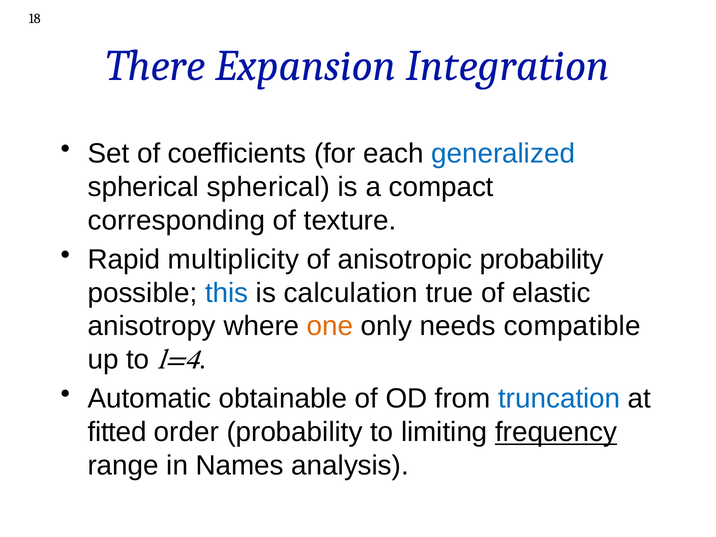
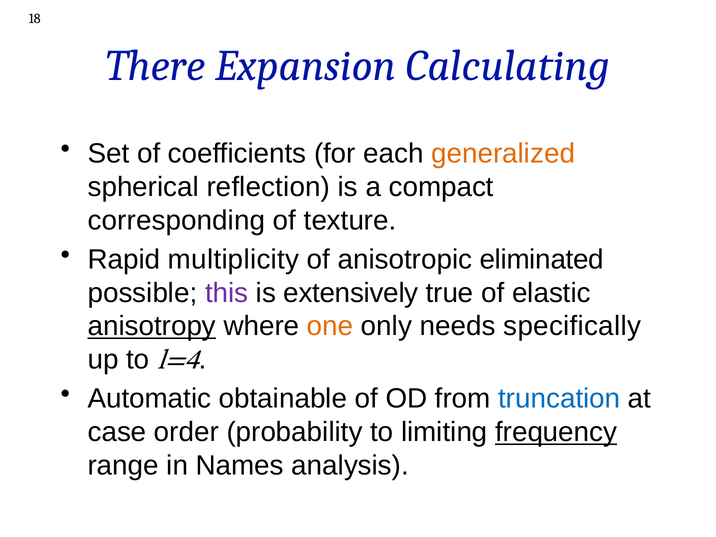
Integration: Integration -> Calculating
generalized colour: blue -> orange
spherical spherical: spherical -> reflection
anisotropic probability: probability -> eliminated
this colour: blue -> purple
calculation: calculation -> extensively
anisotropy underline: none -> present
compatible: compatible -> specifically
fitted: fitted -> case
